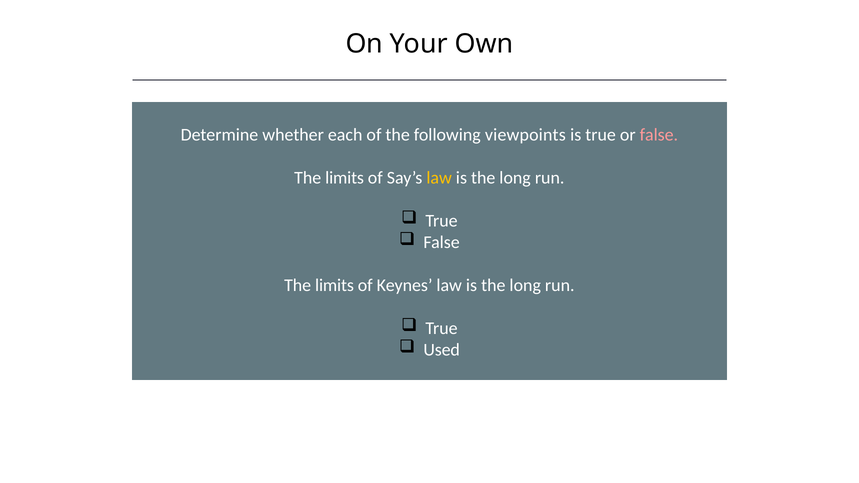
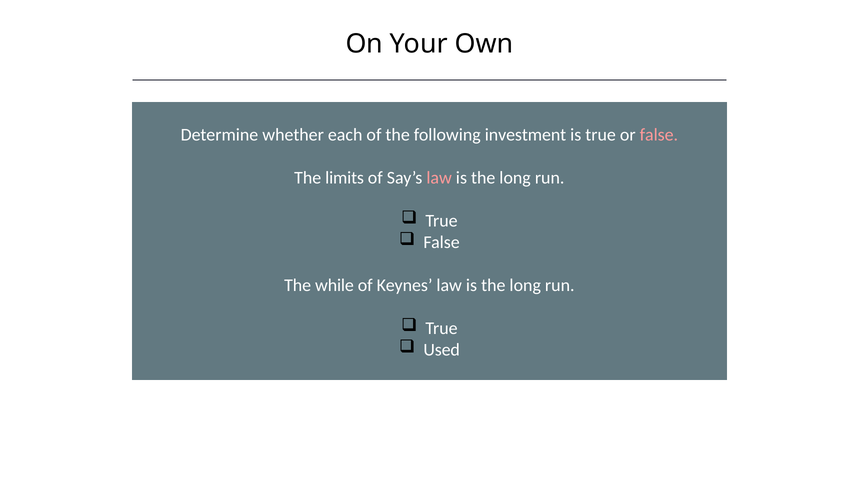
viewpoints: viewpoints -> investment
law at (439, 178) colour: yellow -> pink
limits at (335, 285): limits -> while
